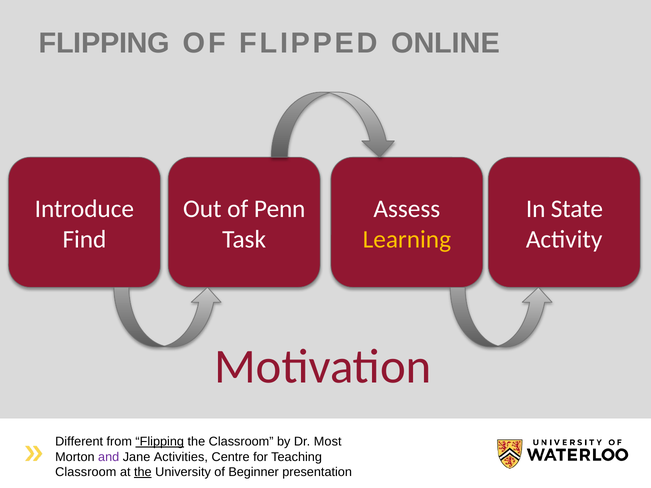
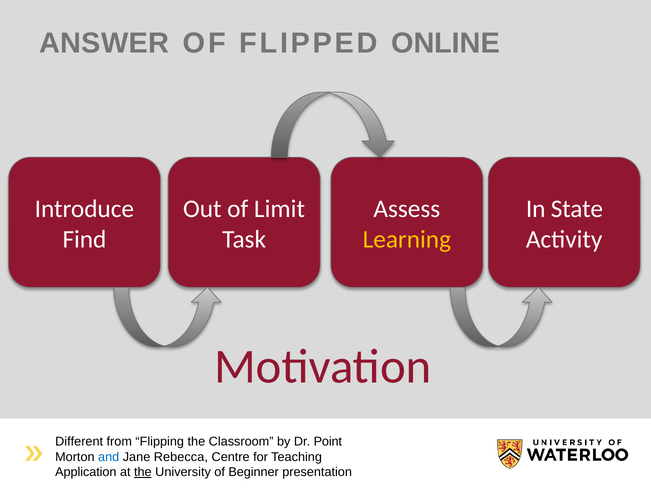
FLIPPING at (104, 43): FLIPPING -> ANSWER
Penn: Penn -> Limit
Flipping at (160, 442) underline: present -> none
Most: Most -> Point
and colour: purple -> blue
Activities: Activities -> Rebecca
Classroom at (86, 472): Classroom -> Application
